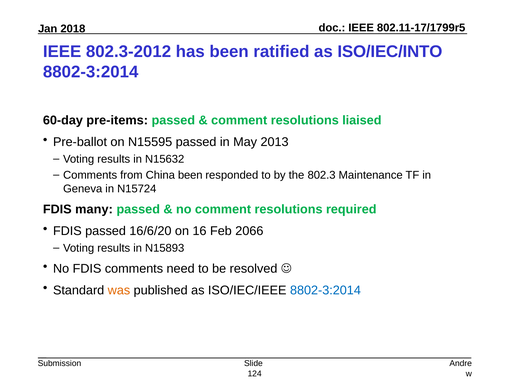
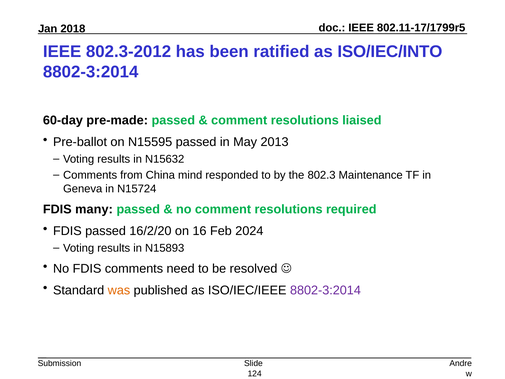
pre-items: pre-items -> pre-made
China been: been -> mind
16/6/20: 16/6/20 -> 16/2/20
2066: 2066 -> 2024
8802-3:2014 at (325, 290) colour: blue -> purple
